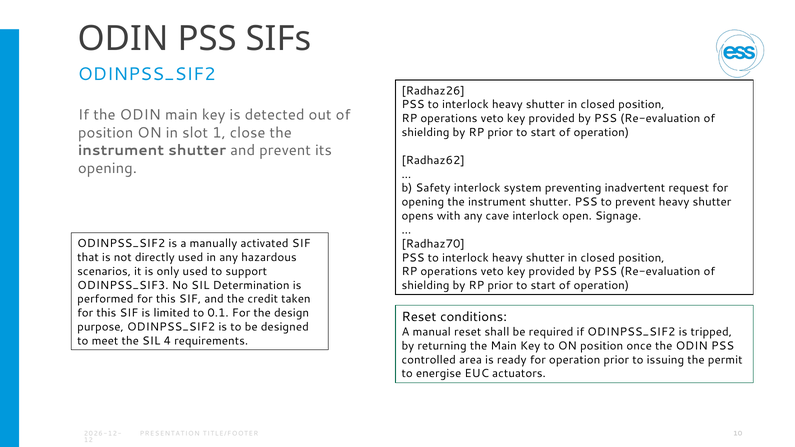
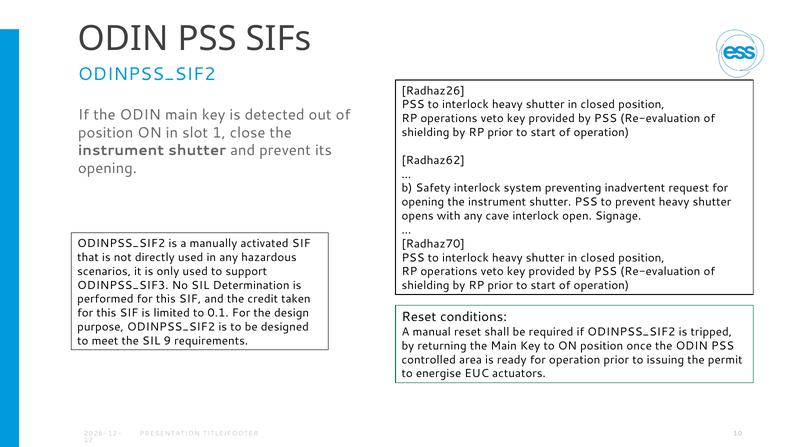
4: 4 -> 9
